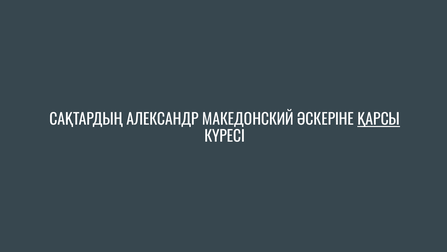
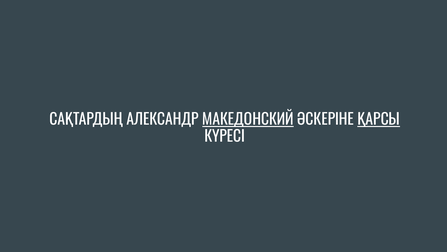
МАКЕДОНСКИЙ underline: none -> present
